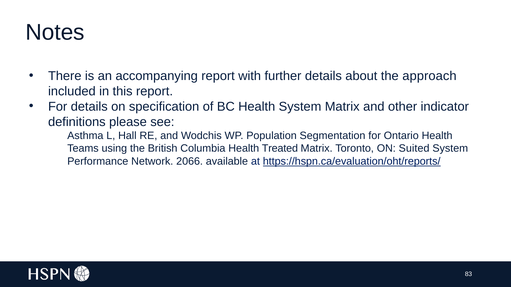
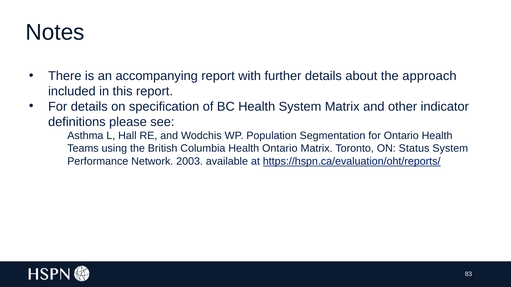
Health Treated: Treated -> Ontario
Suited: Suited -> Status
2066: 2066 -> 2003
